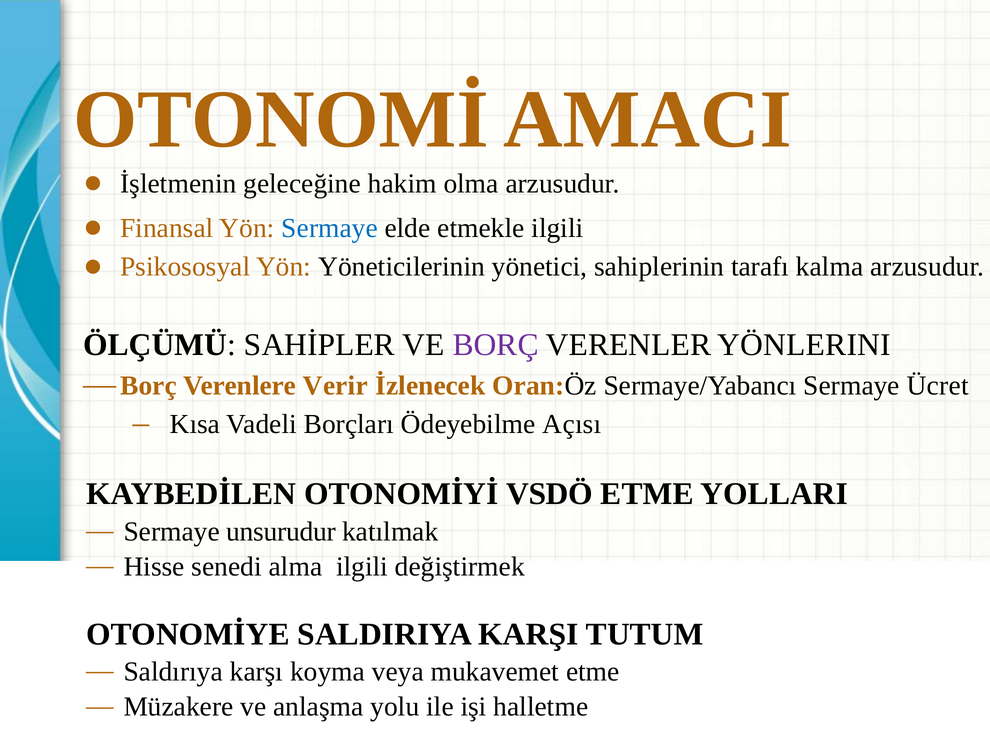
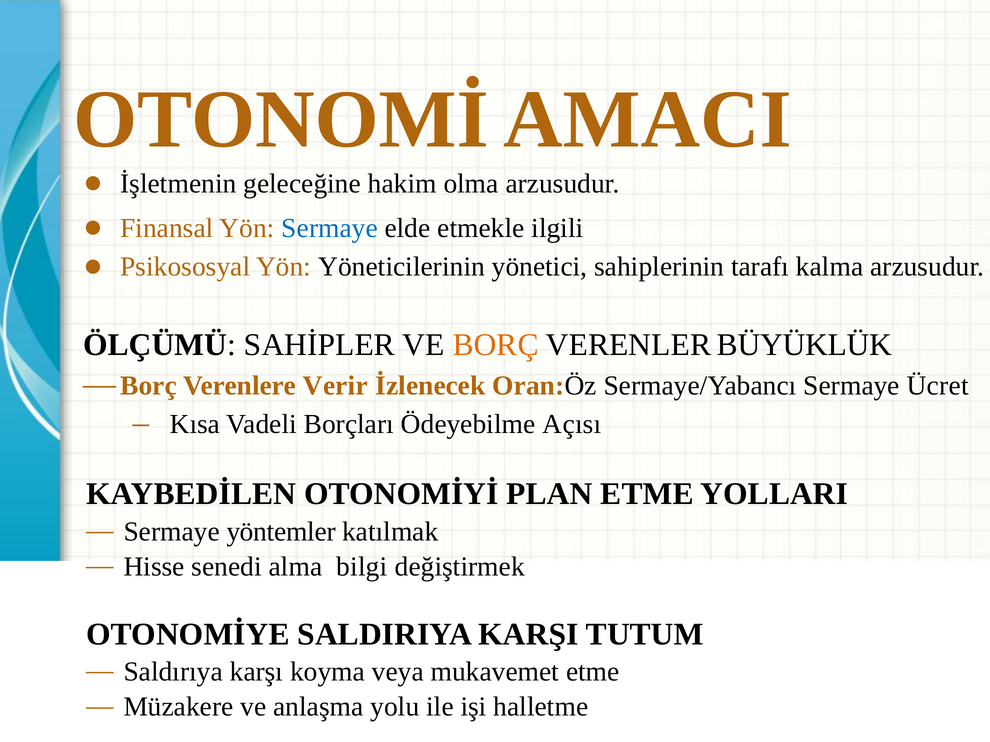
BORÇ at (496, 345) colour: purple -> orange
YÖNLERINI: YÖNLERINI -> BÜYÜKLÜK
VSDÖ: VSDÖ -> PLAN
unsurudur: unsurudur -> yöntemler
alma ilgili: ilgili -> bilgi
